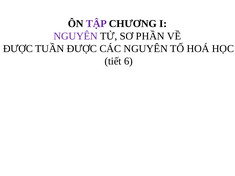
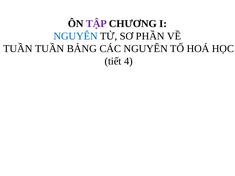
NGUYÊN at (76, 36) colour: purple -> blue
ĐƯỢC at (18, 49): ĐƯỢC -> TUẦN
TUẦN ĐƯỢC: ĐƯỢC -> BẢNG
6: 6 -> 4
